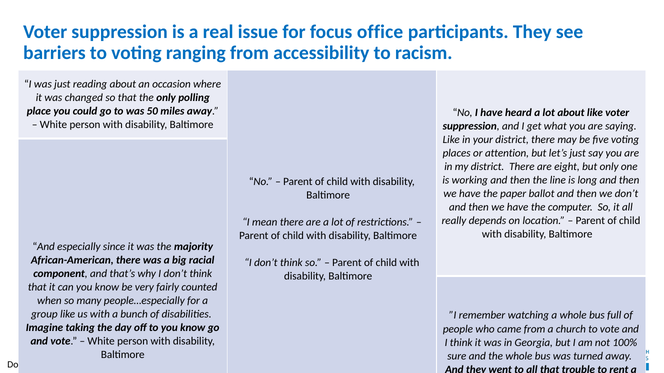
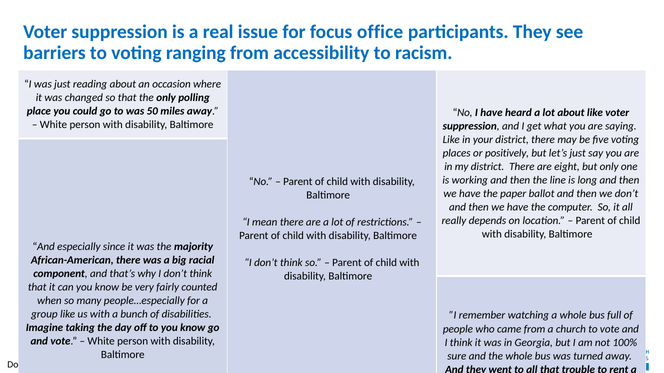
attention: attention -> positively
